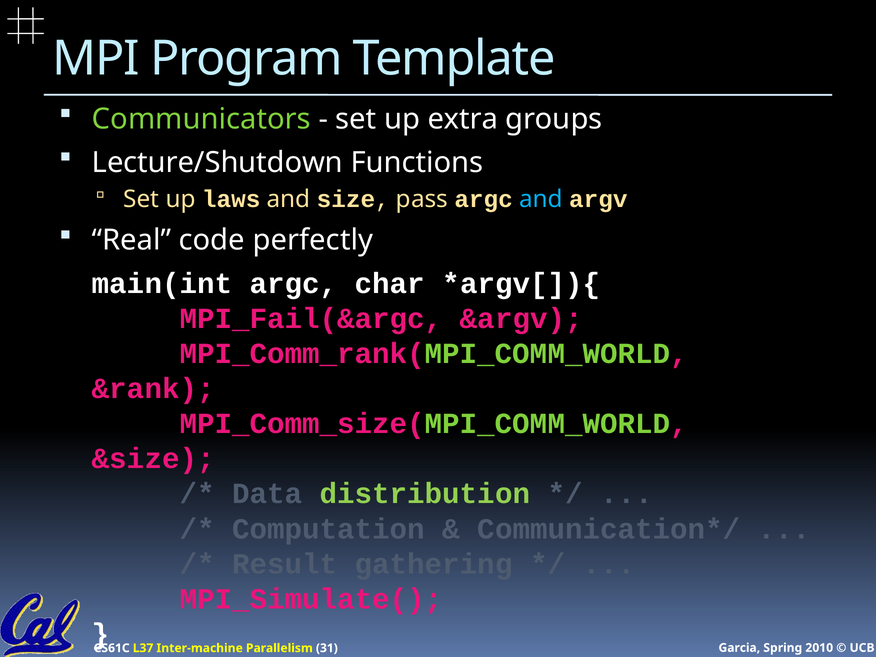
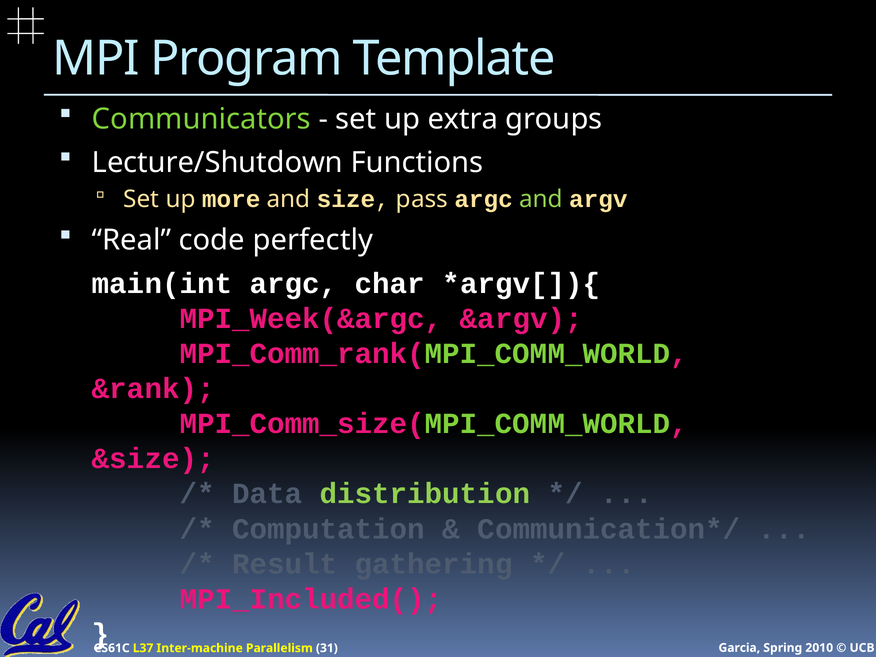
laws: laws -> more
and at (541, 199) colour: light blue -> light green
MPI_Fail(&argc: MPI_Fail(&argc -> MPI_Week(&argc
MPI_Simulate(: MPI_Simulate( -> MPI_Included(
